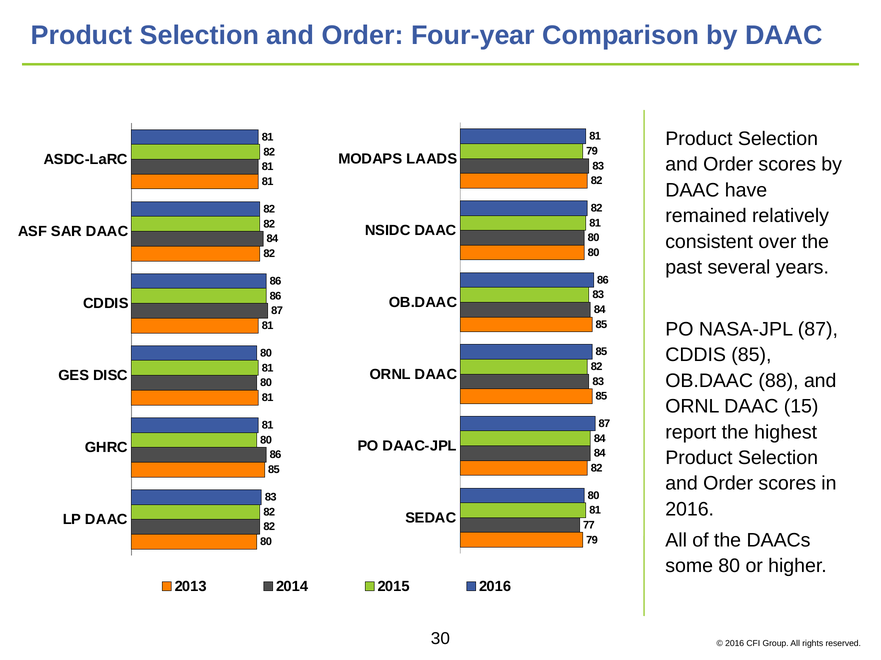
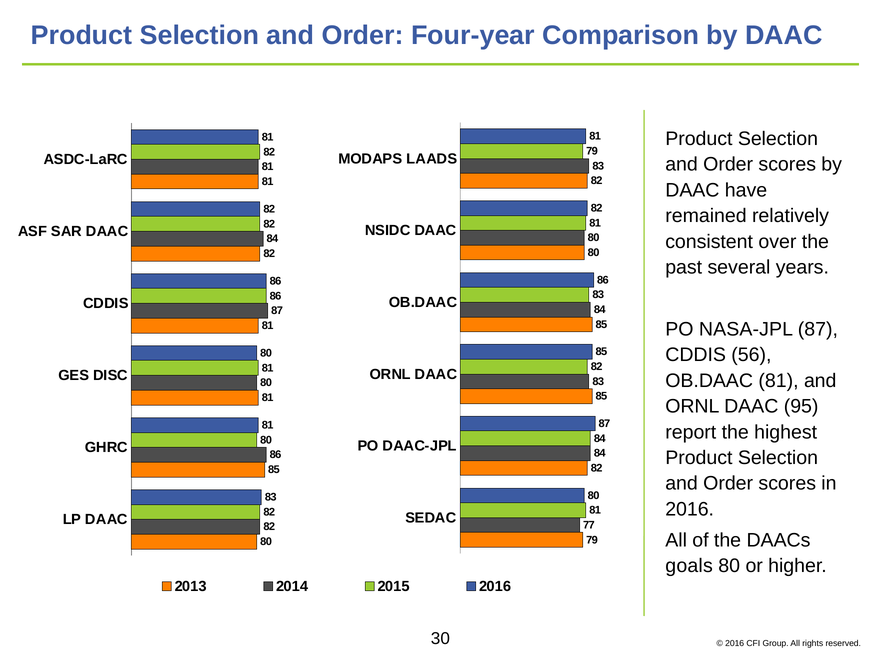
CDDIS 85: 85 -> 56
OB.DAAC 88: 88 -> 81
15: 15 -> 95
some: some -> goals
